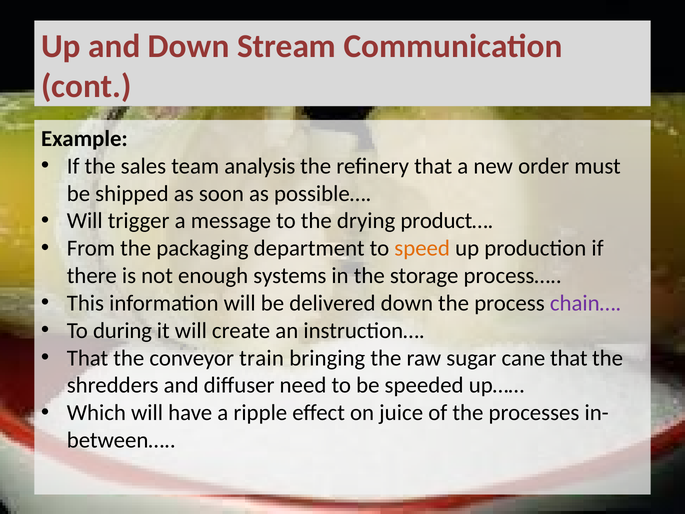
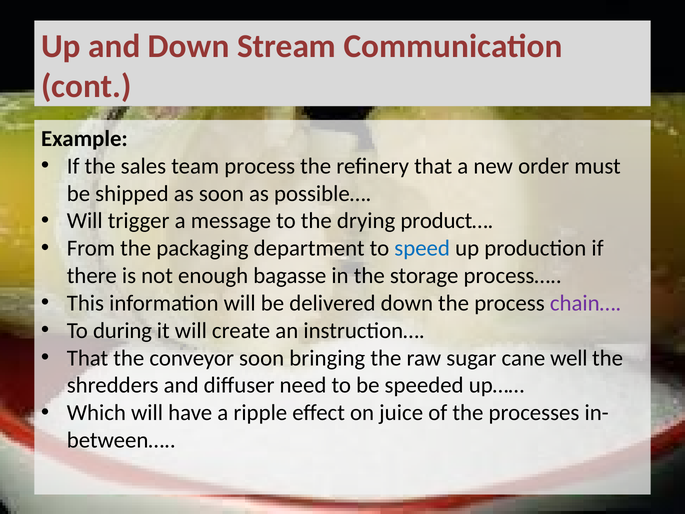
team analysis: analysis -> process
speed colour: orange -> blue
systems: systems -> bagasse
conveyor train: train -> soon
cane that: that -> well
